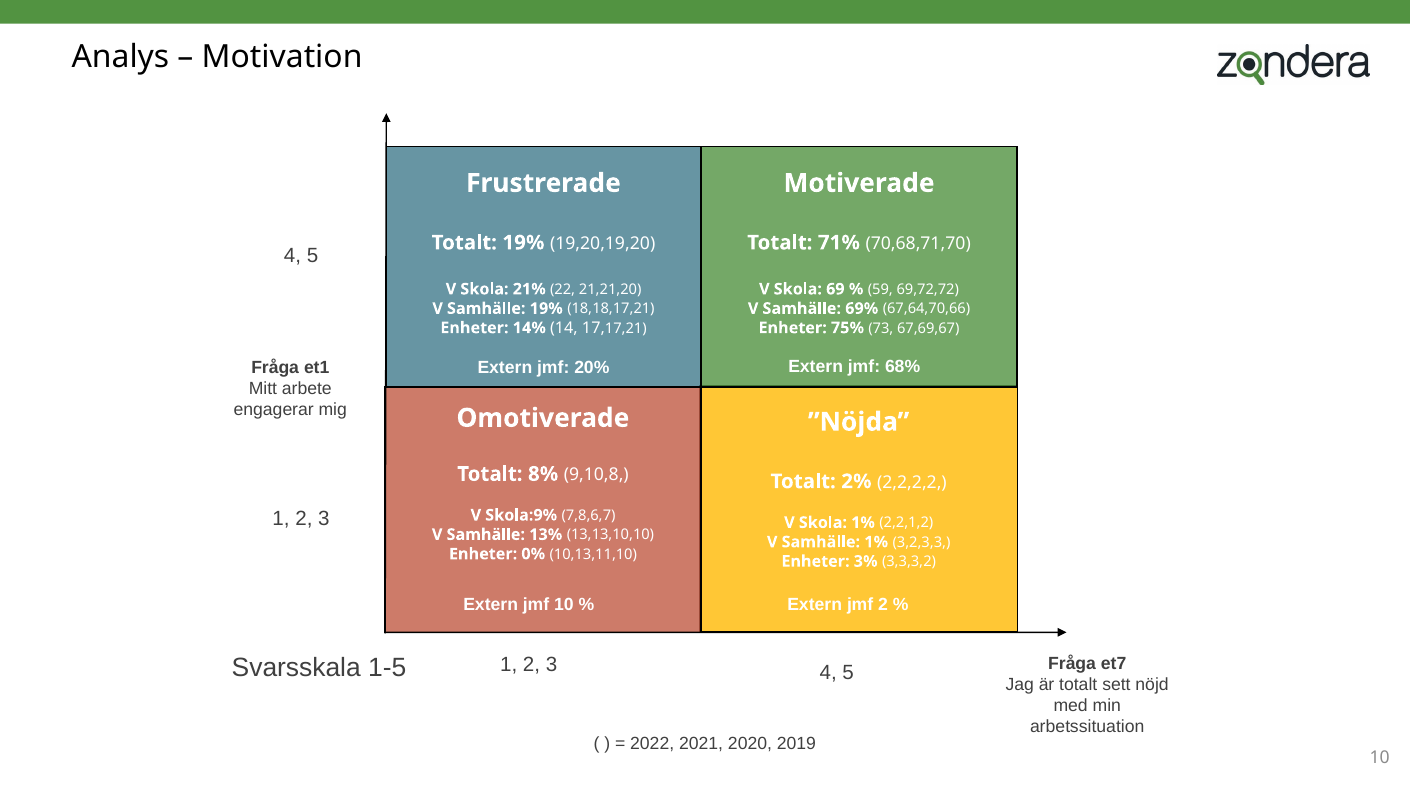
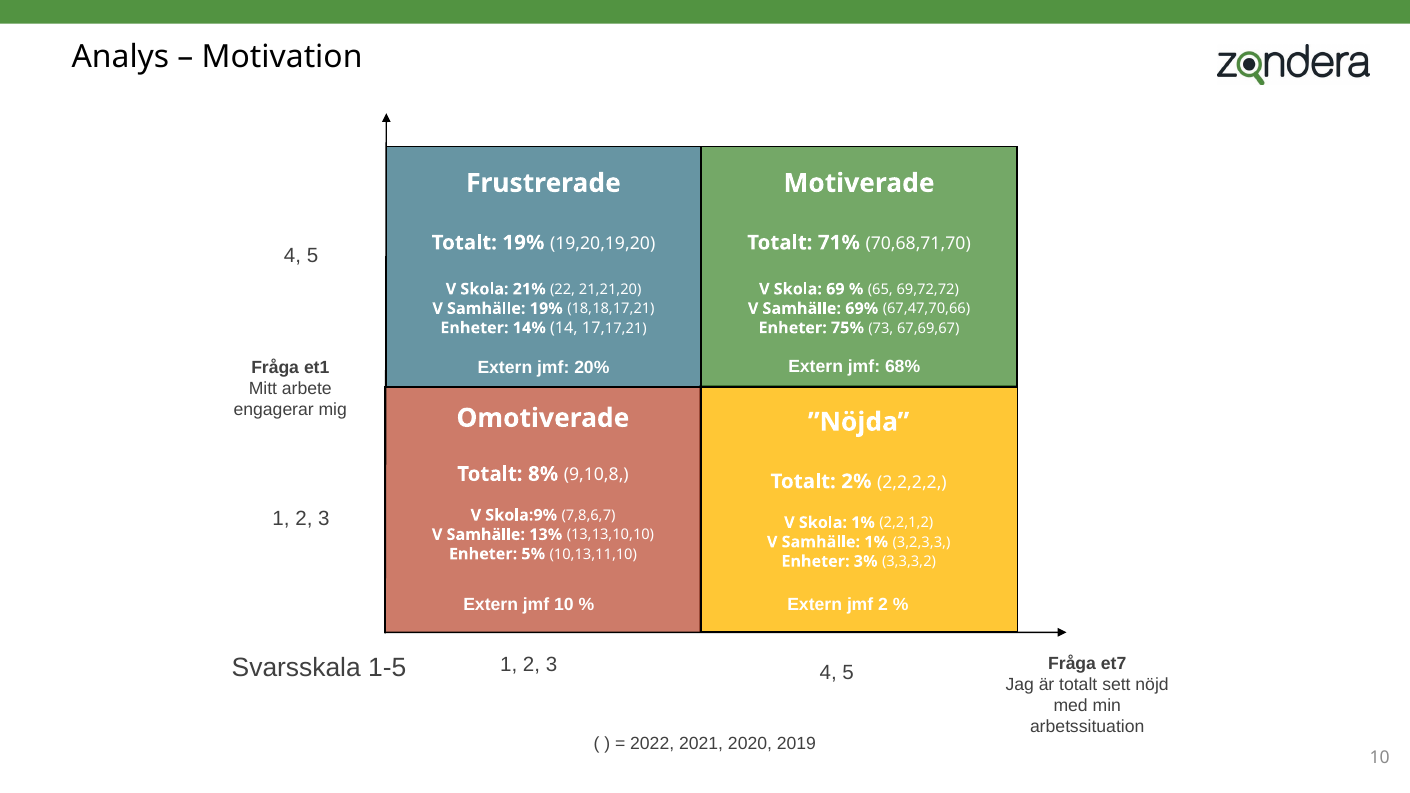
59: 59 -> 65
67,64,70,66: 67,64,70,66 -> 67,47,70,66
0%: 0% -> 5%
